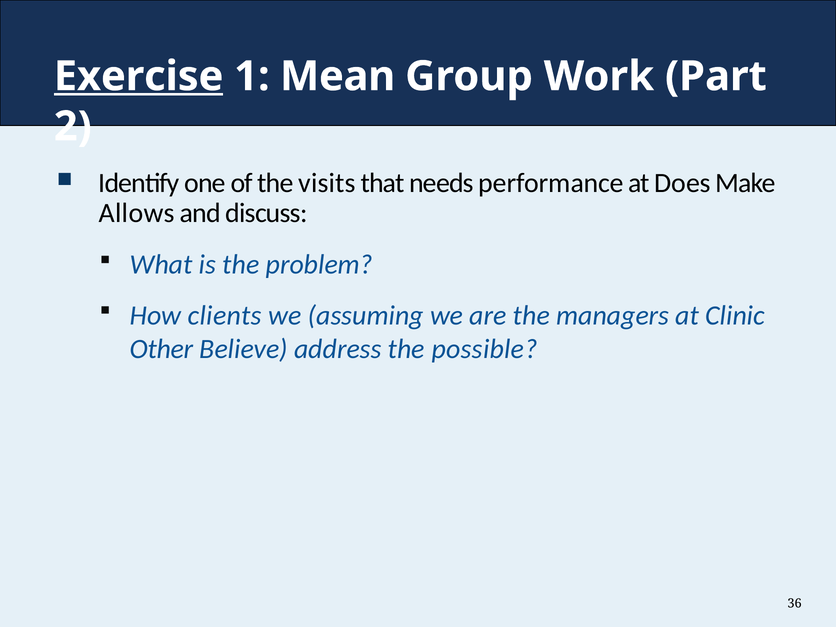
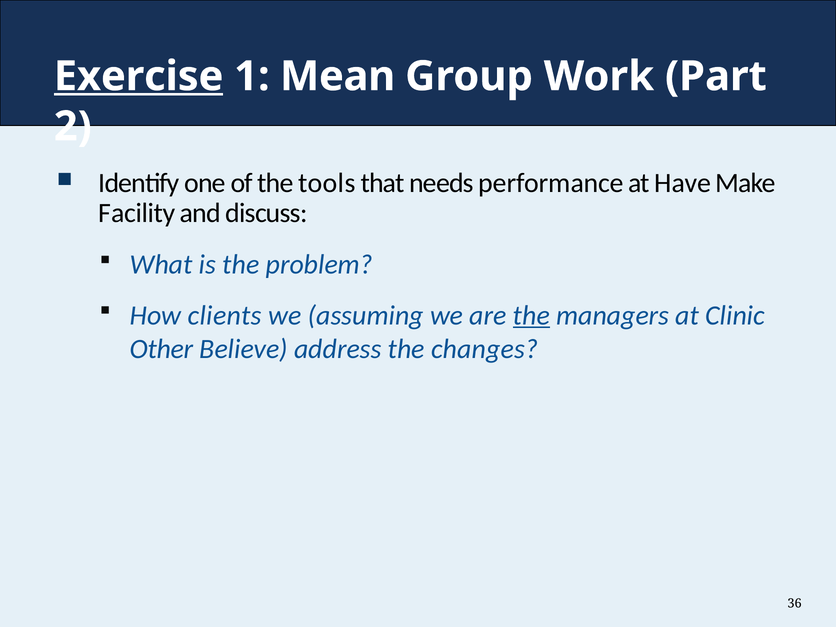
visits: visits -> tools
Does: Does -> Have
Allows: Allows -> Facility
the at (531, 315) underline: none -> present
possible: possible -> changes
